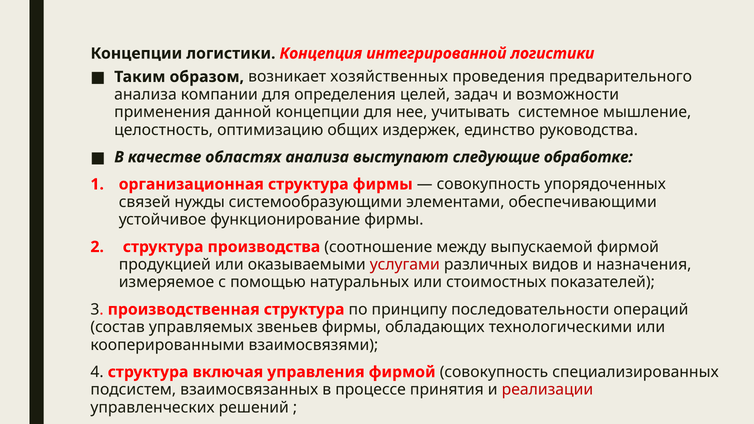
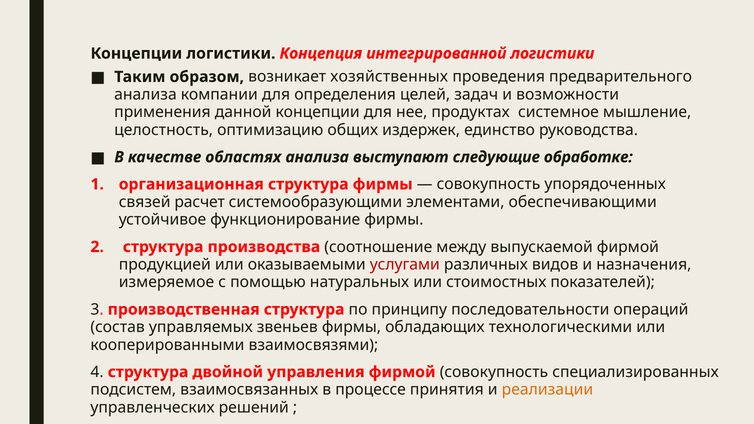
учитывать: учитывать -> продуктах
нужды: нужды -> расчет
включая: включая -> двойной
реализации colour: red -> orange
